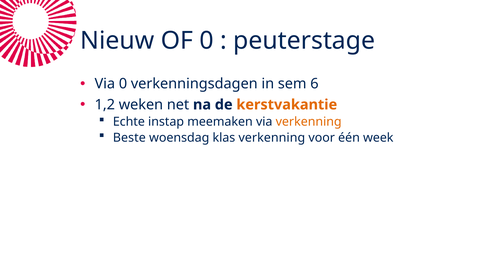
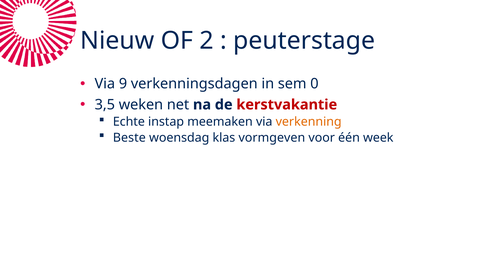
OF 0: 0 -> 2
Via 0: 0 -> 9
6: 6 -> 0
1,2: 1,2 -> 3,5
kerstvakantie colour: orange -> red
klas verkenning: verkenning -> vormgeven
